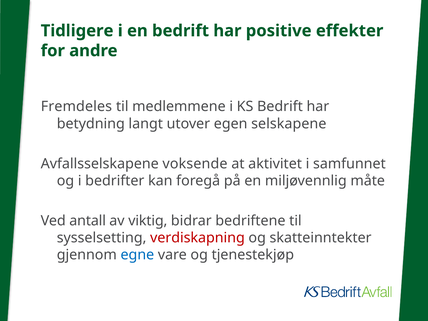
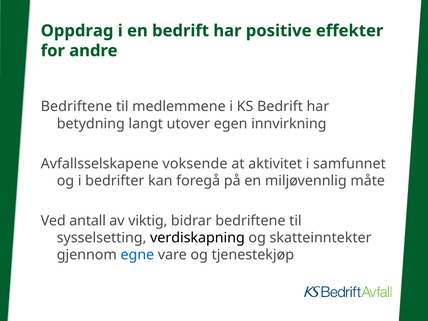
Tidligere: Tidligere -> Oppdrag
Fremdeles at (76, 107): Fremdeles -> Bedriftene
selskapene: selskapene -> innvirkning
verdiskapning colour: red -> black
